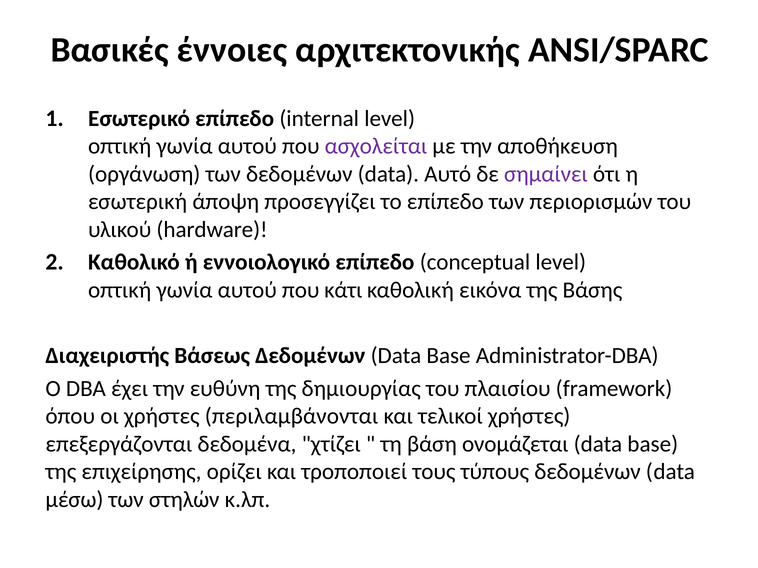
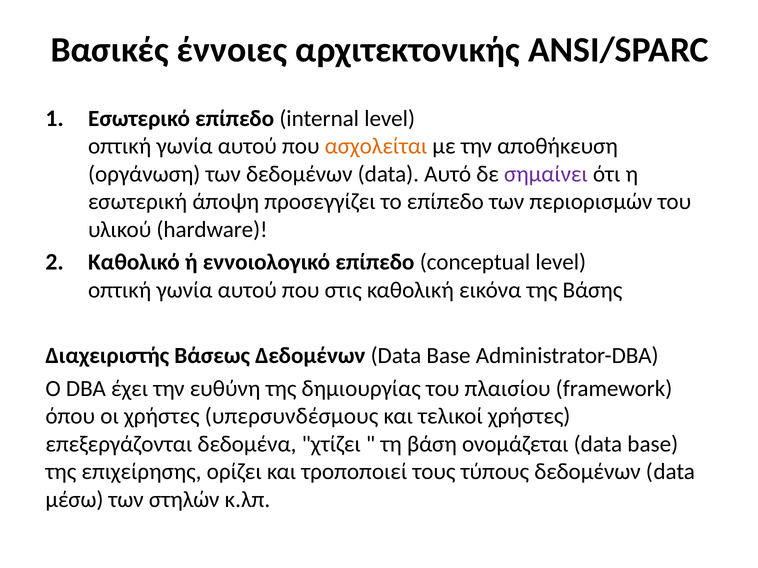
ασχολείται colour: purple -> orange
κάτι: κάτι -> στις
περιλαμβάνονται: περιλαμβάνονται -> υπερσυνδέσμους
